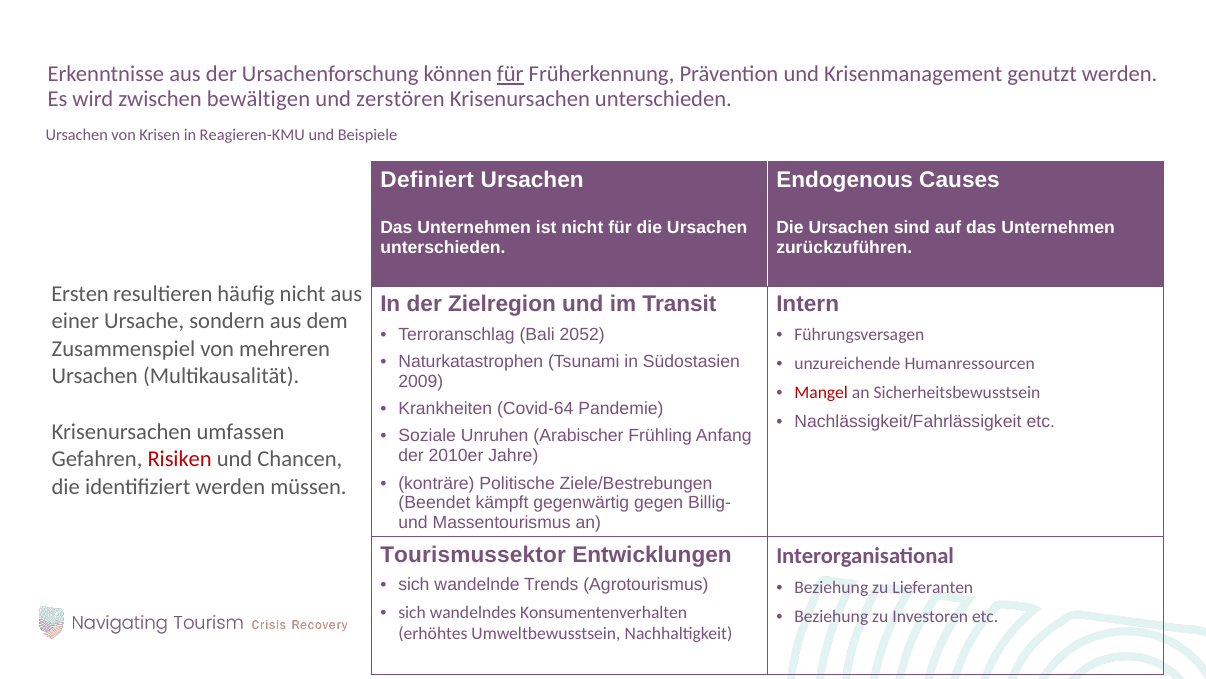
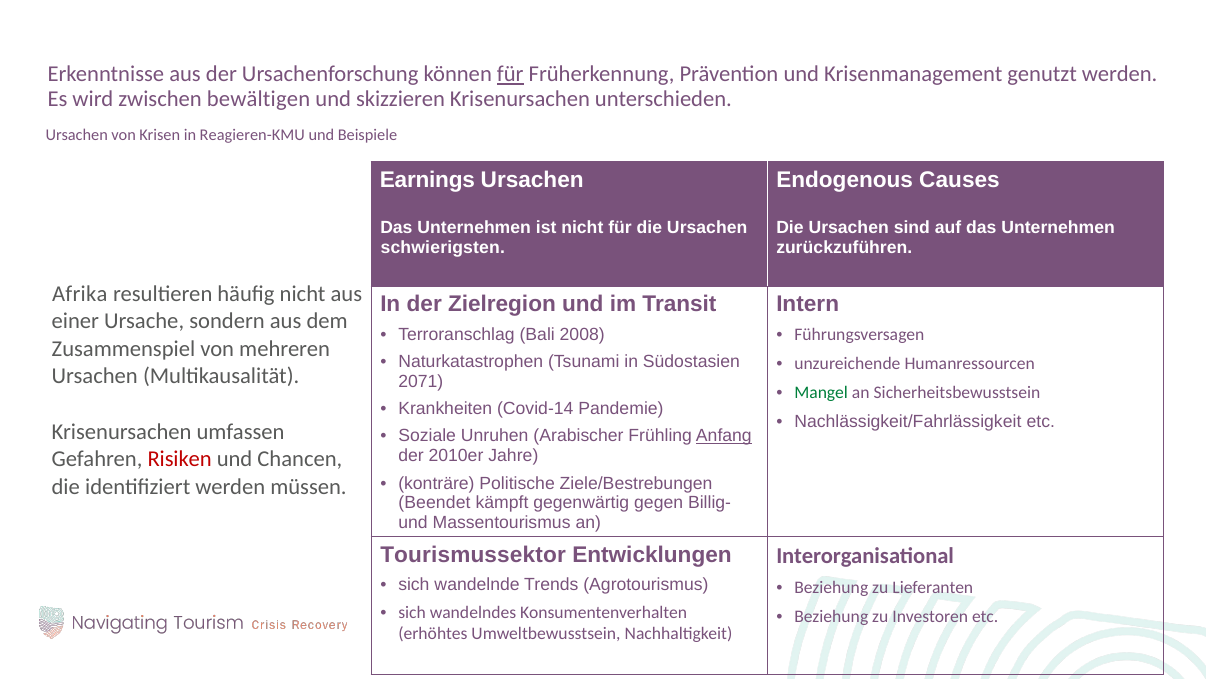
zerstören: zerstören -> skizzieren
Definiert: Definiert -> Earnings
unterschieden at (443, 247): unterschieden -> schwierigsten
Ersten: Ersten -> Afrika
2052: 2052 -> 2008
2009: 2009 -> 2071
Mangel colour: red -> green
Covid-64: Covid-64 -> Covid-14
Anfang underline: none -> present
